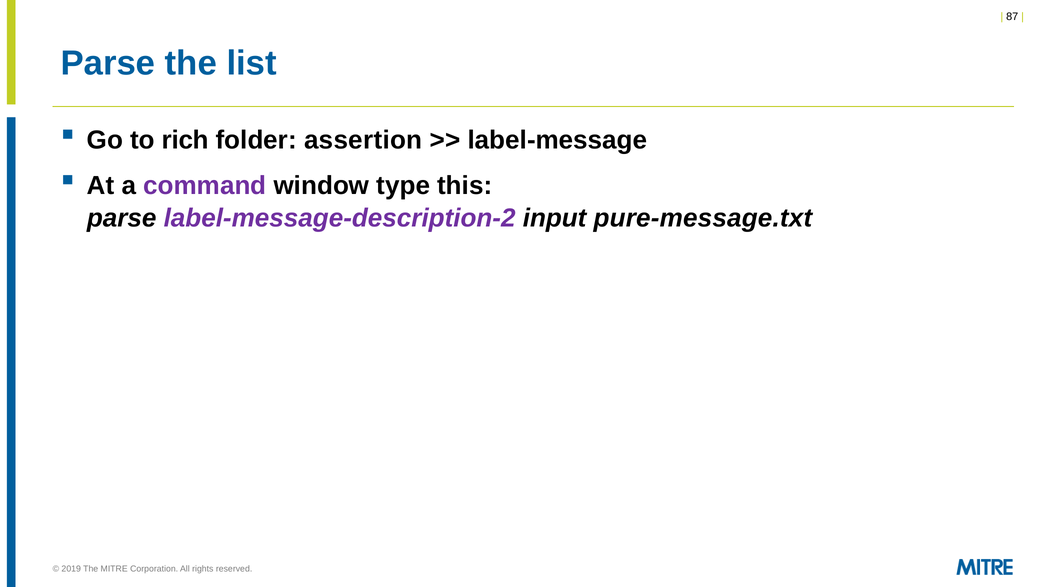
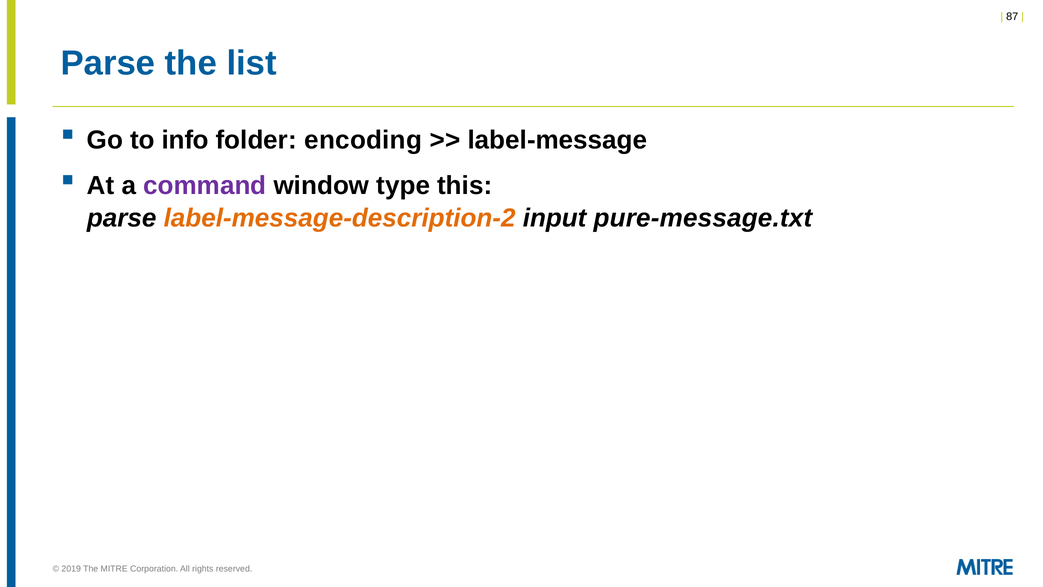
rich: rich -> info
assertion: assertion -> encoding
label-message-description-2 colour: purple -> orange
